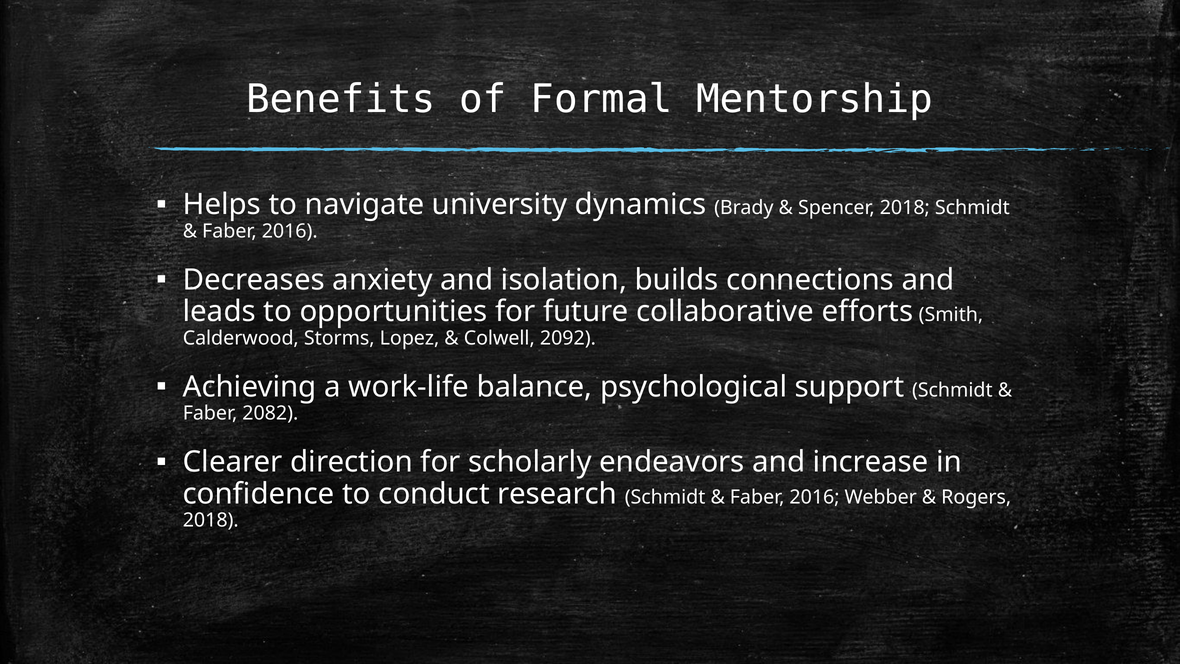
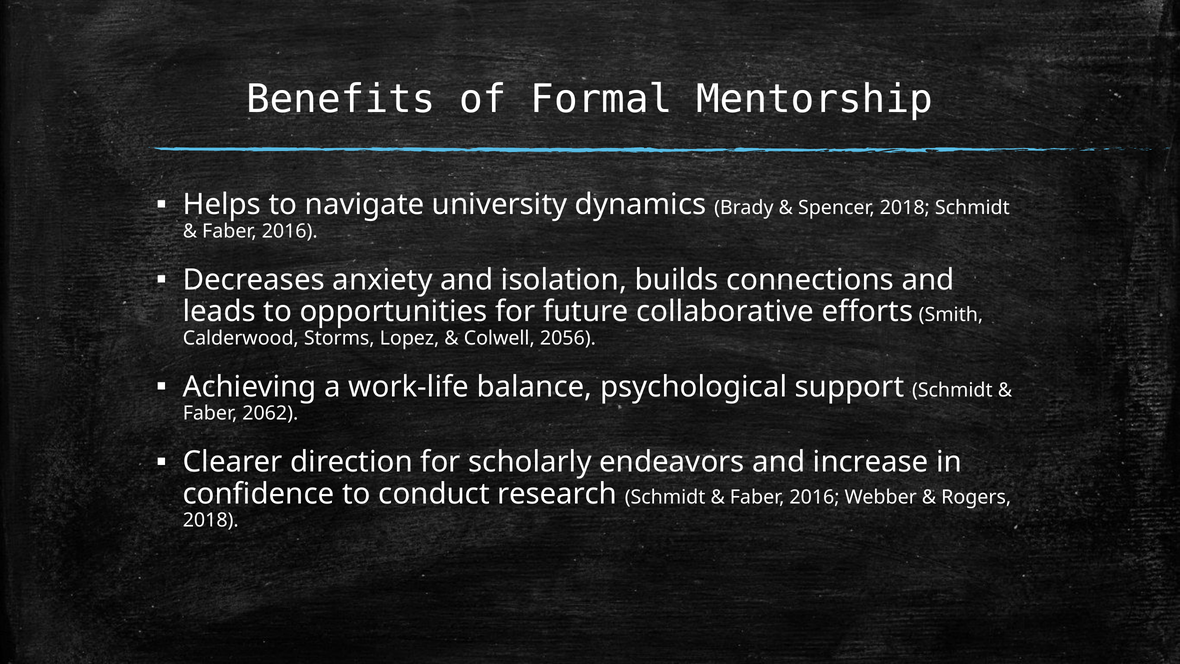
2092: 2092 -> 2056
2082: 2082 -> 2062
